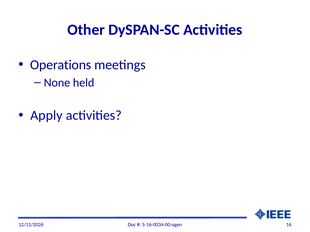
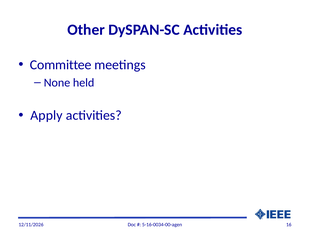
Operations: Operations -> Committee
